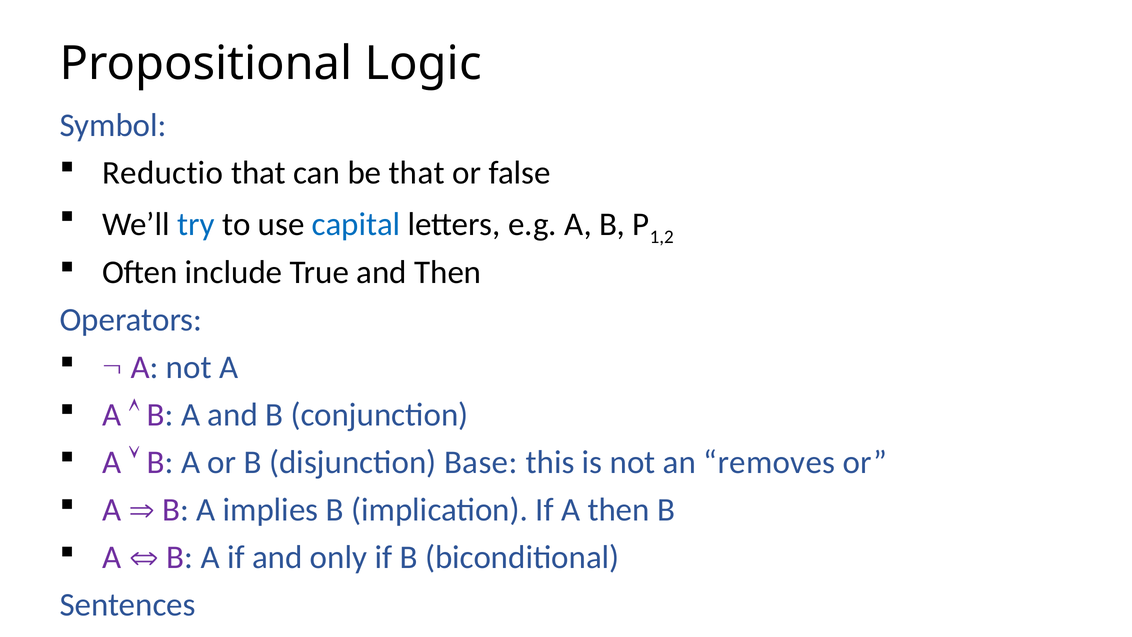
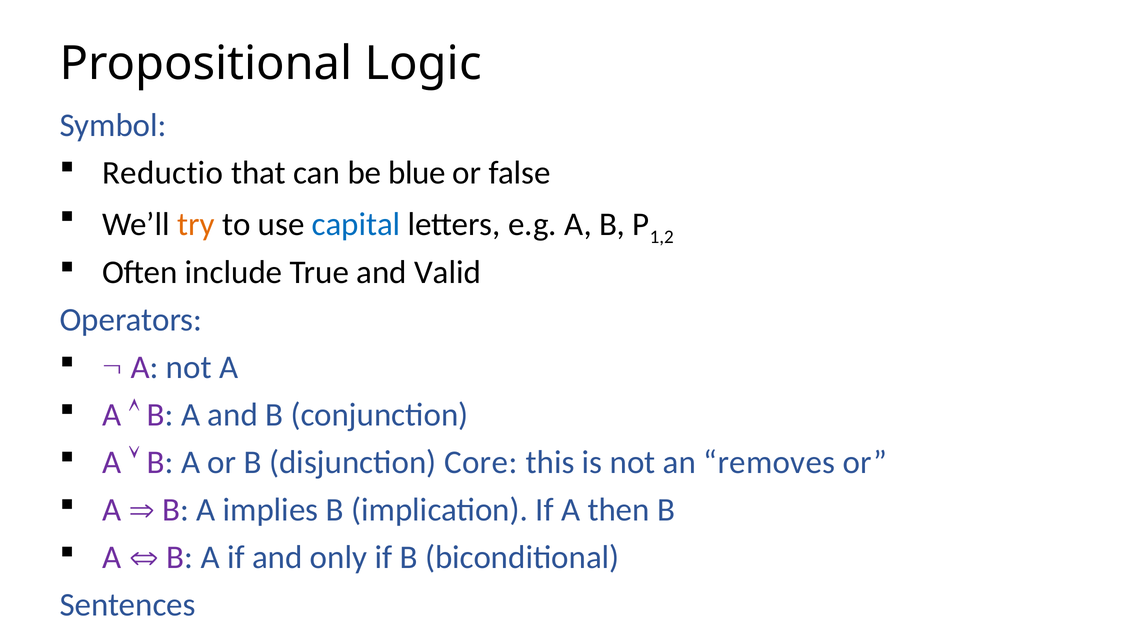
be that: that -> blue
try colour: blue -> orange
and Then: Then -> Valid
Base: Base -> Core
